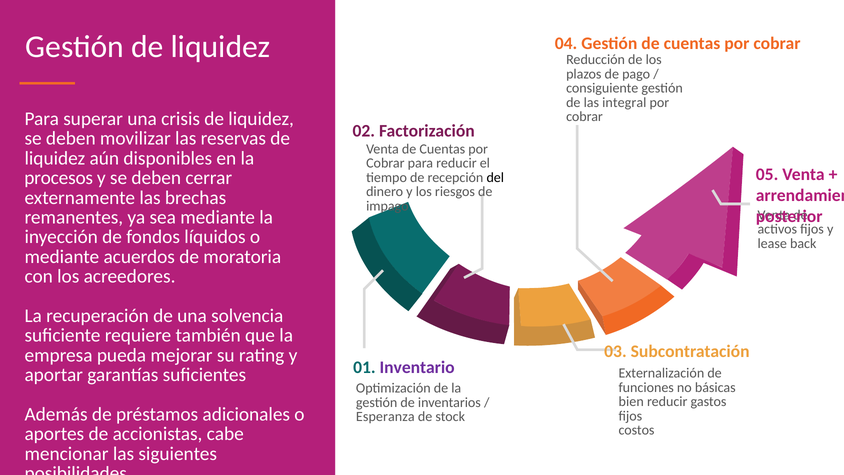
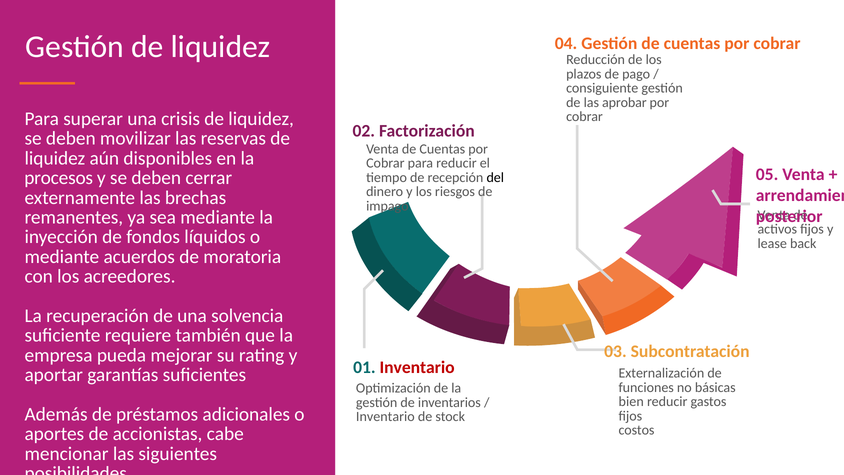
integral: integral -> aprobar
Inventario at (417, 367) colour: purple -> red
Esperanza at (385, 416): Esperanza -> Inventario
